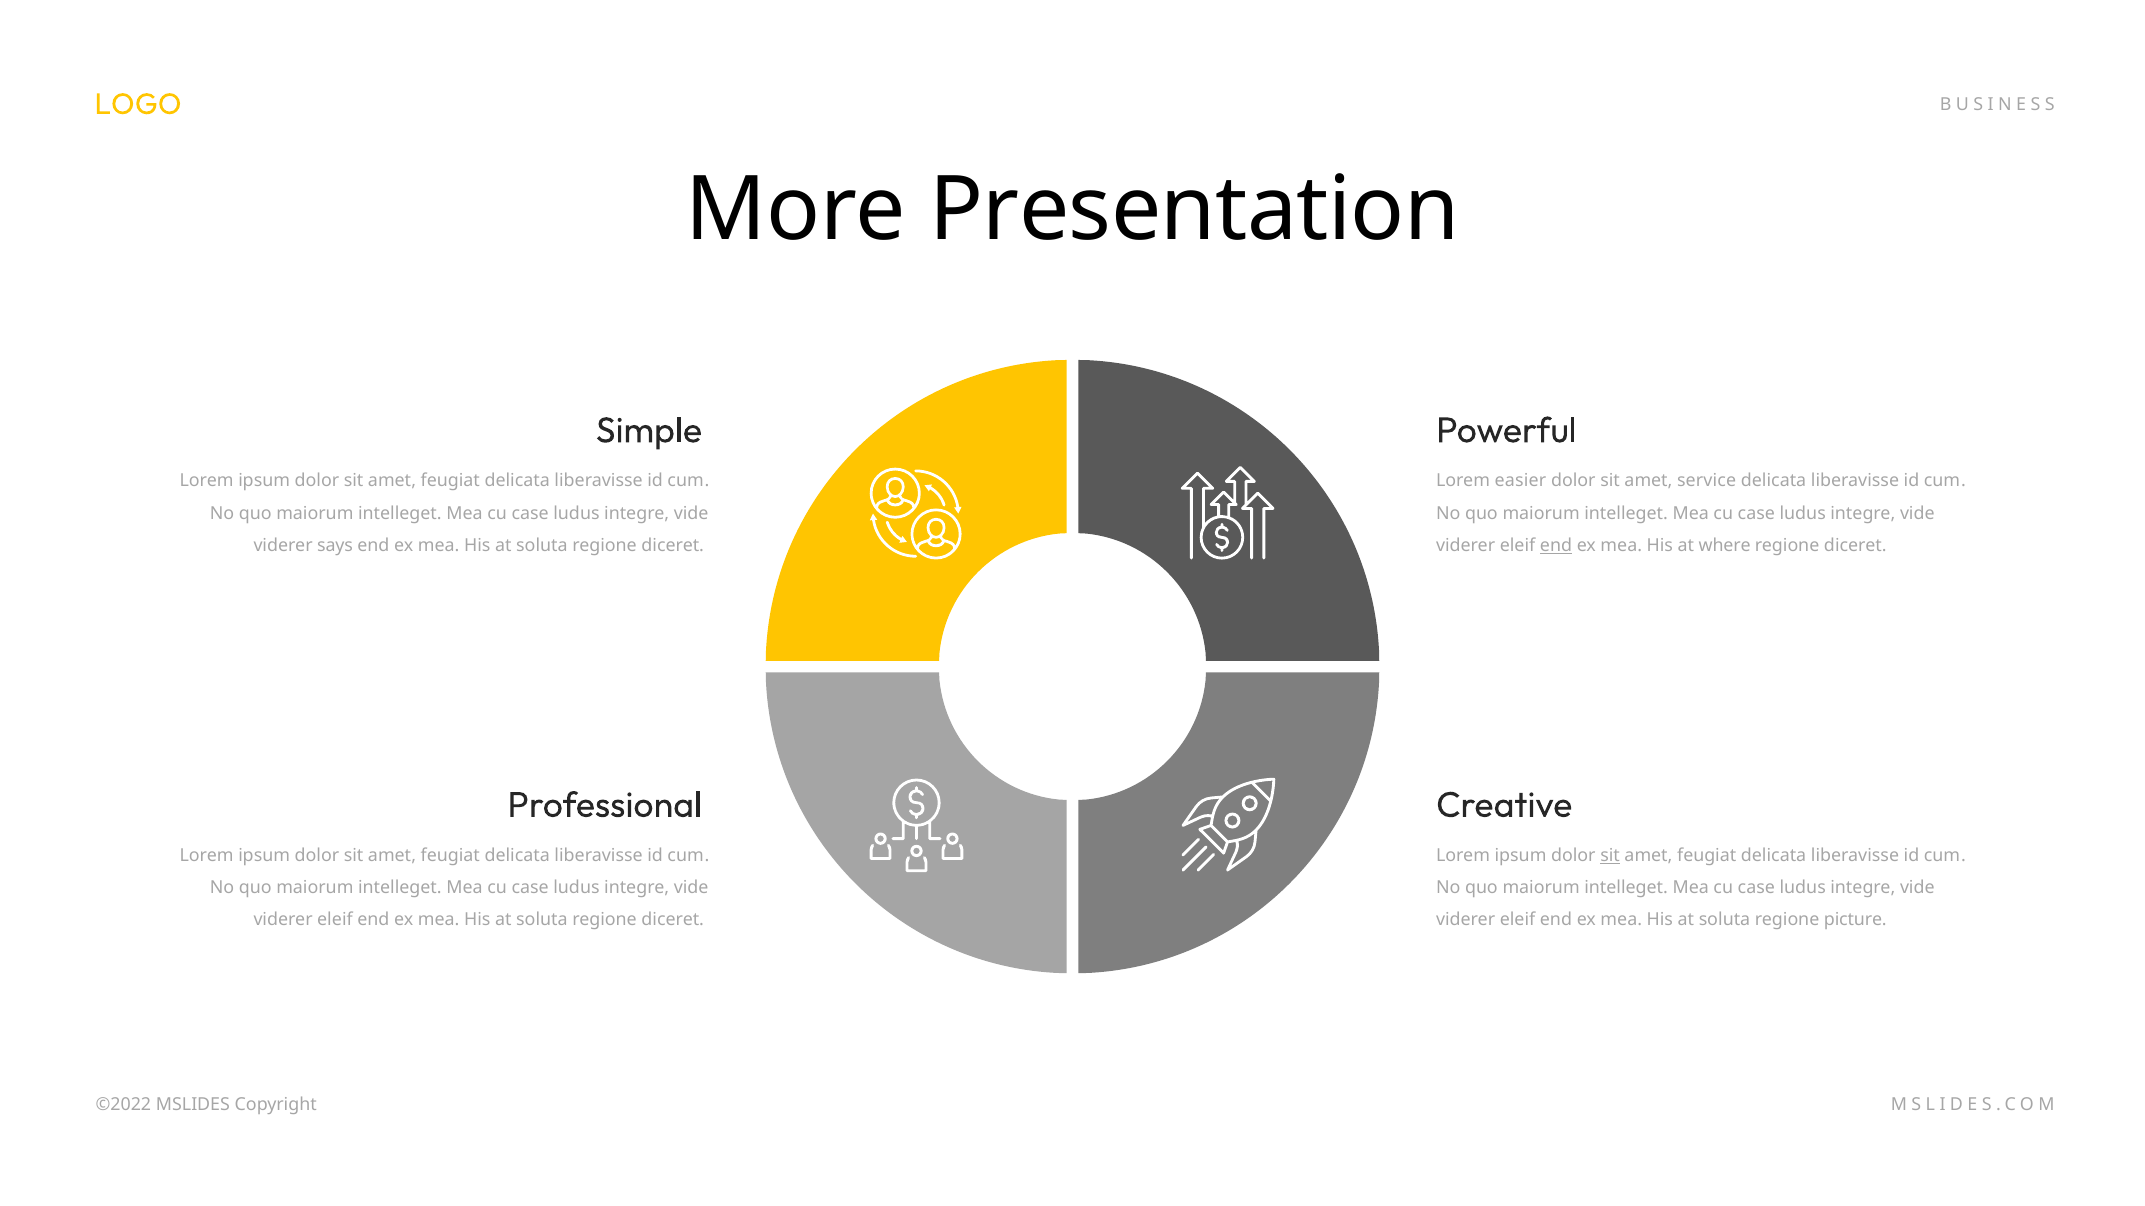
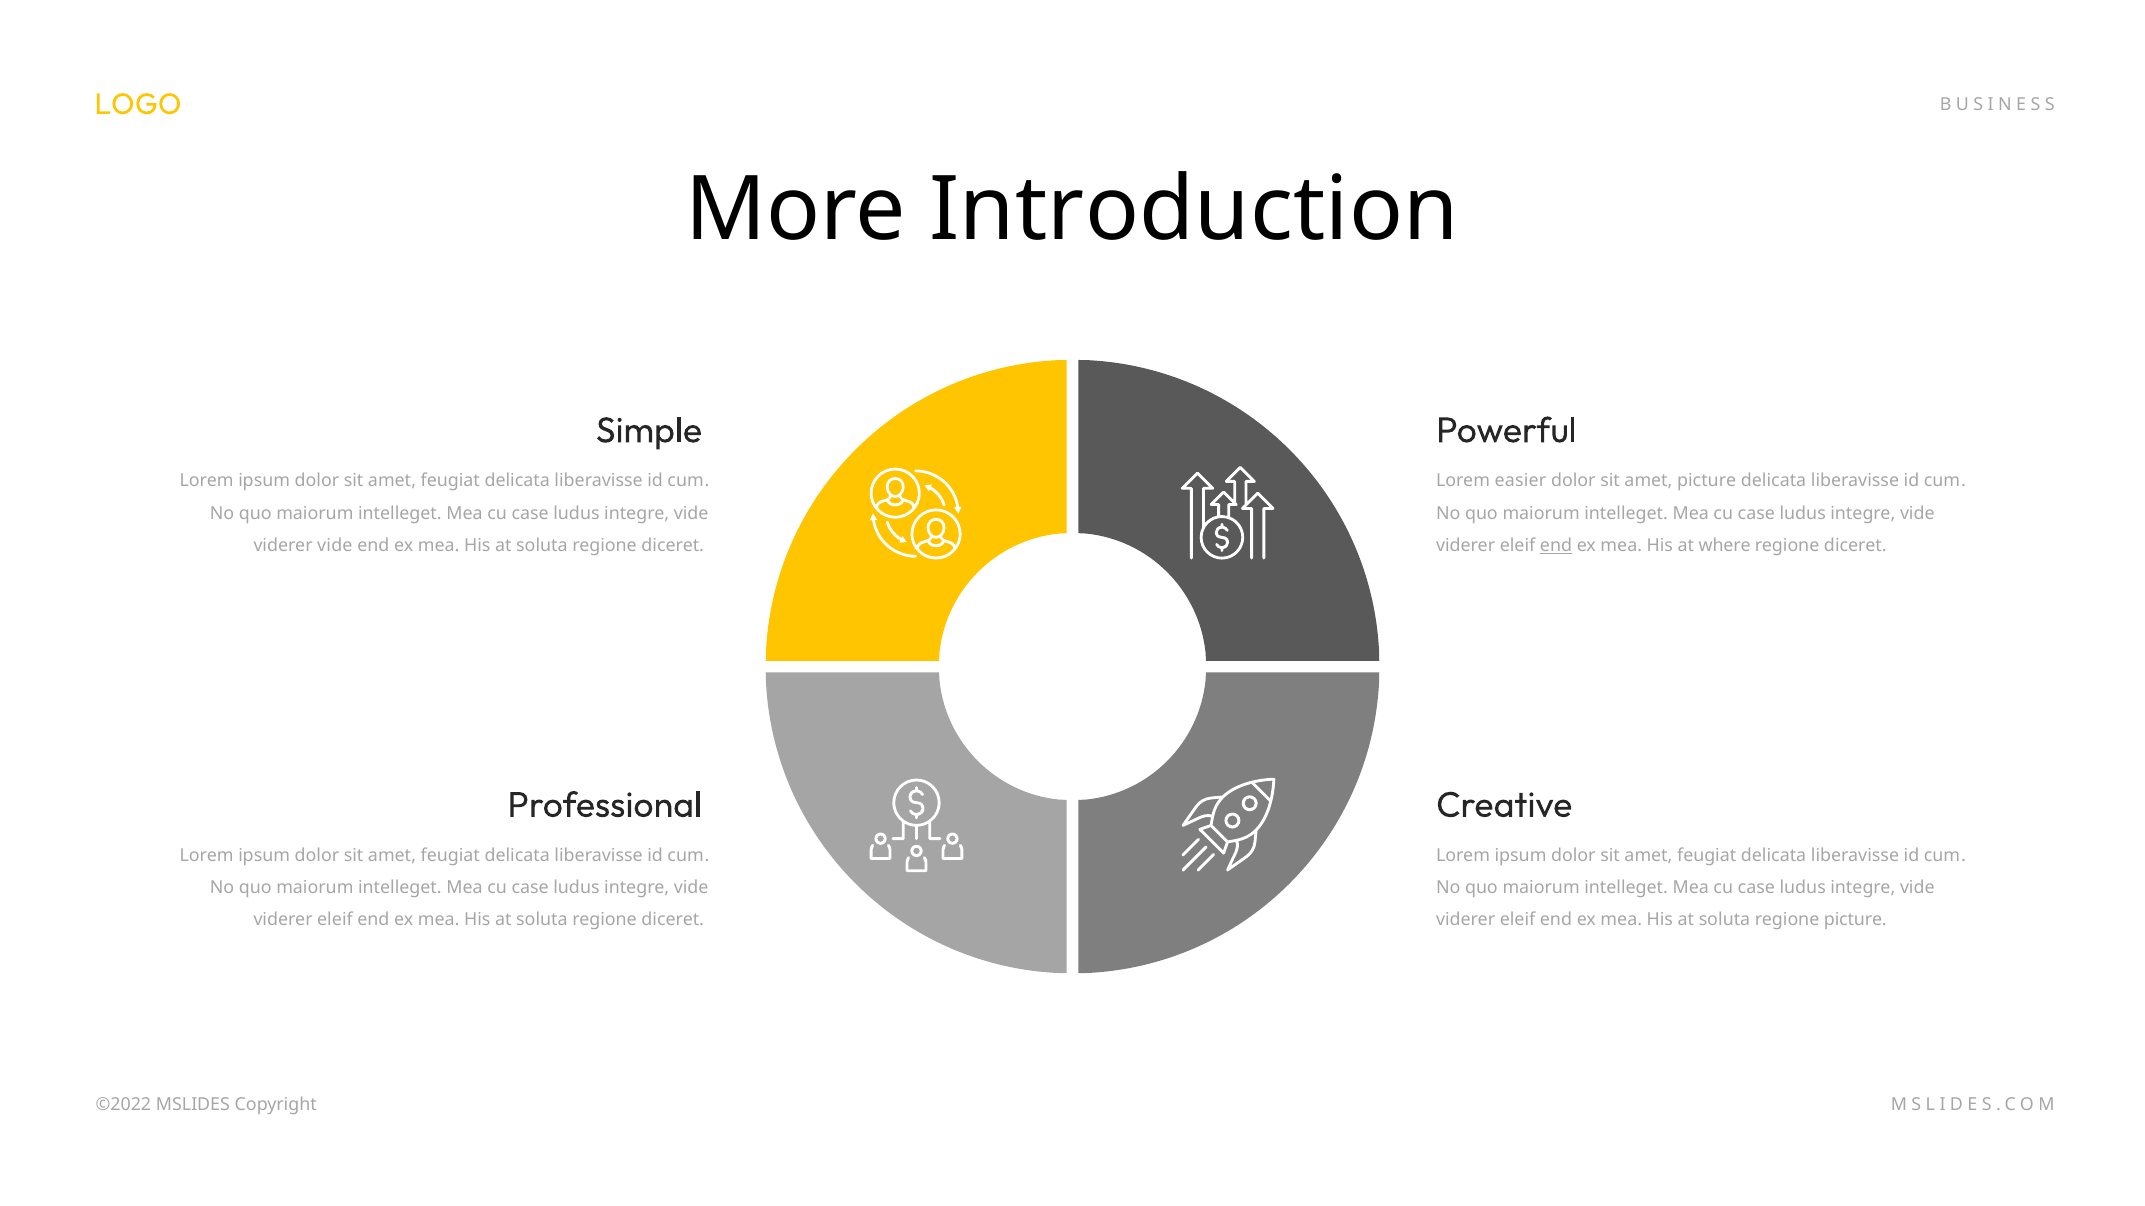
Presentation: Presentation -> Introduction
amet service: service -> picture
viderer says: says -> vide
sit at (1610, 856) underline: present -> none
